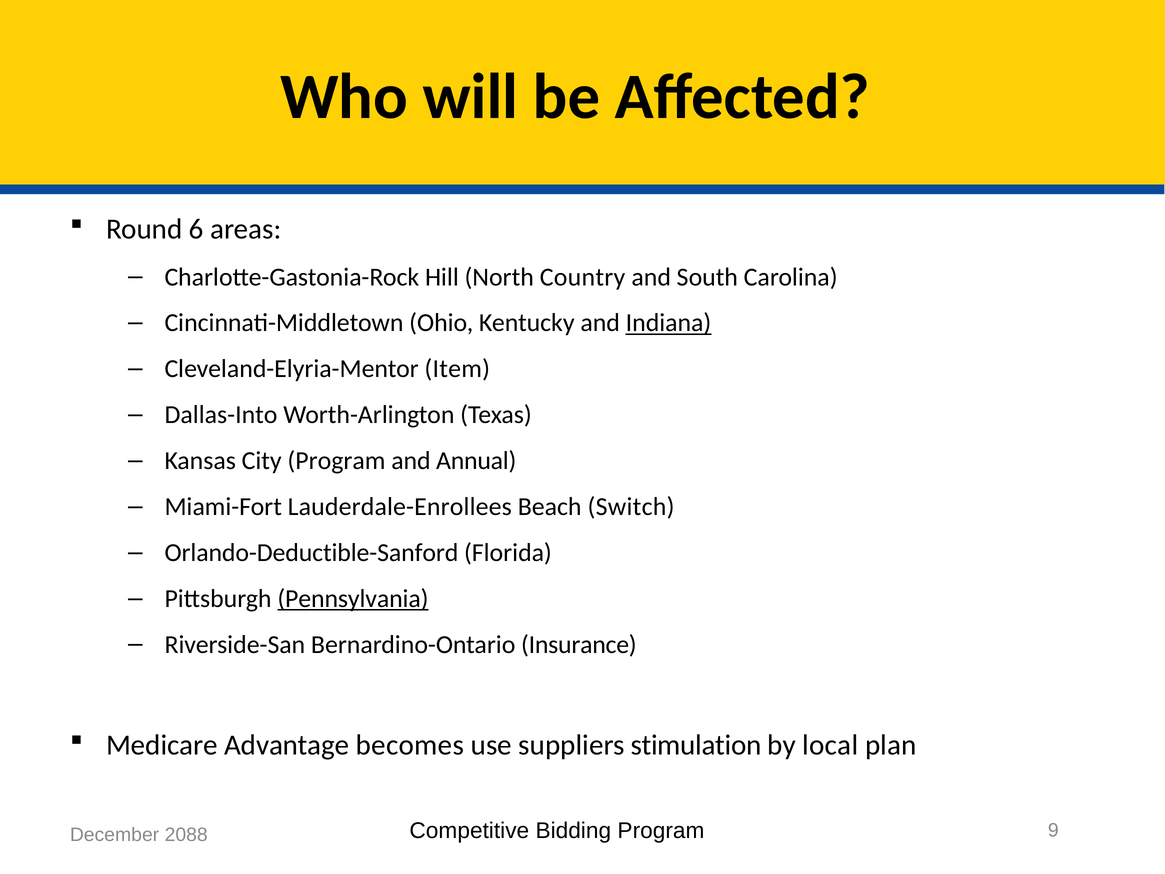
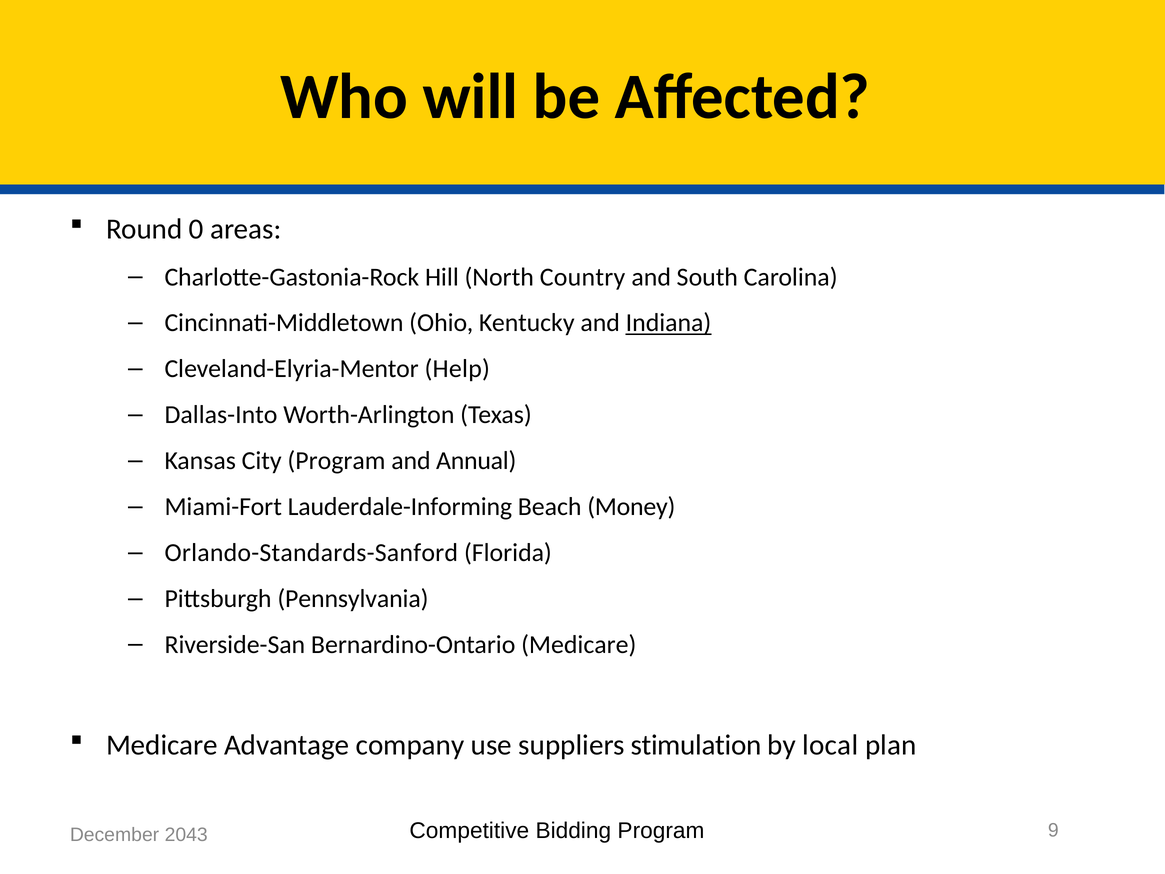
6: 6 -> 0
Item: Item -> Help
Lauderdale-Enrollees: Lauderdale-Enrollees -> Lauderdale-Informing
Switch: Switch -> Money
Orlando-Deductible-Sanford: Orlando-Deductible-Sanford -> Orlando-Standards-Sanford
Pennsylvania underline: present -> none
Bernardino-Ontario Insurance: Insurance -> Medicare
becomes: becomes -> company
2088: 2088 -> 2043
